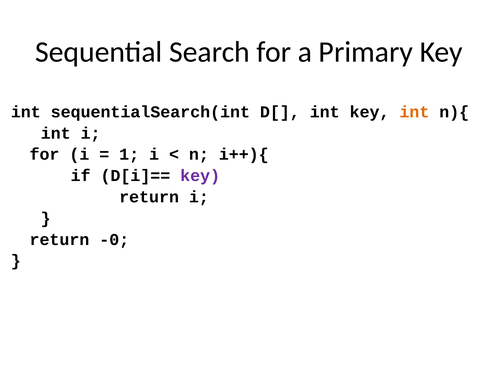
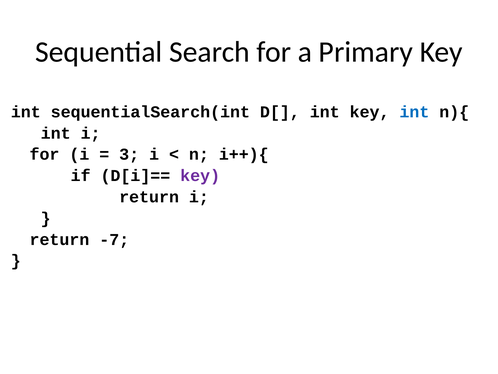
int at (414, 112) colour: orange -> blue
1: 1 -> 3
-0: -0 -> -7
